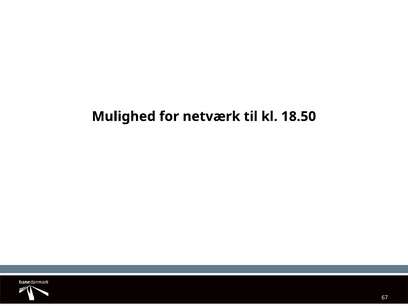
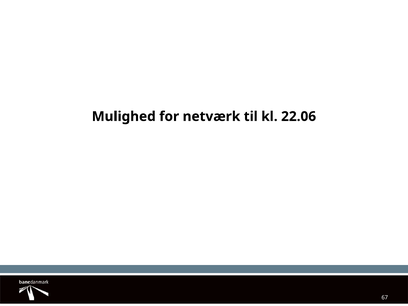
18.50: 18.50 -> 22.06
